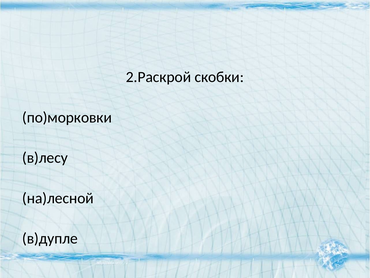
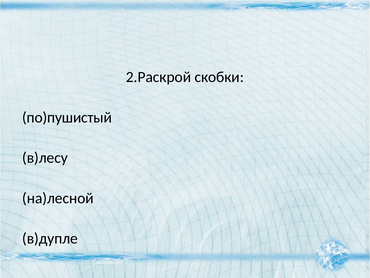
по)морковки: по)морковки -> по)пушистый
